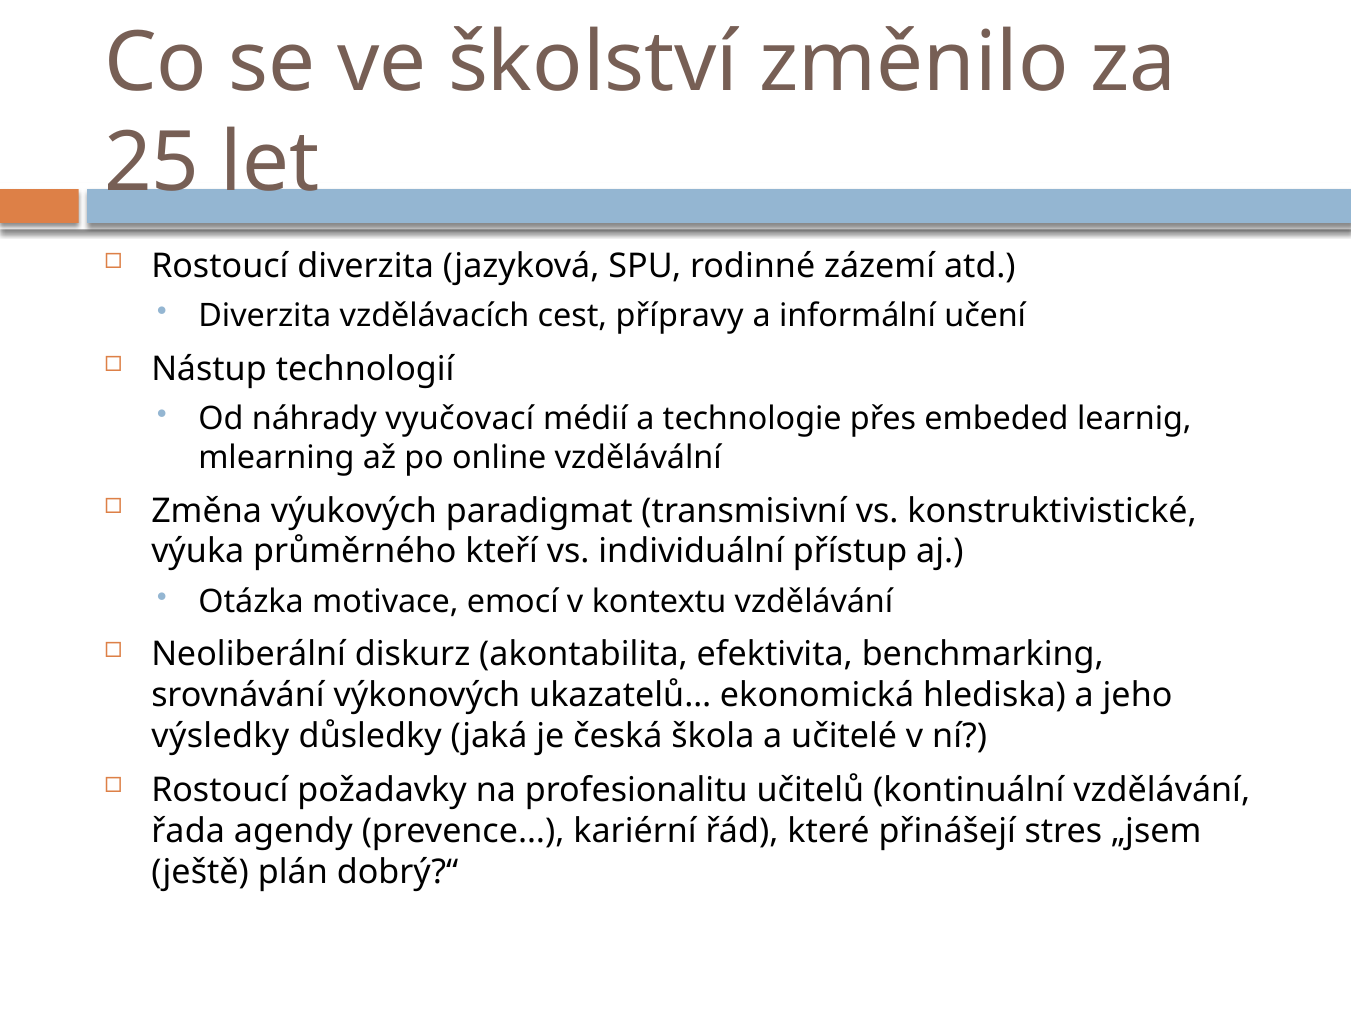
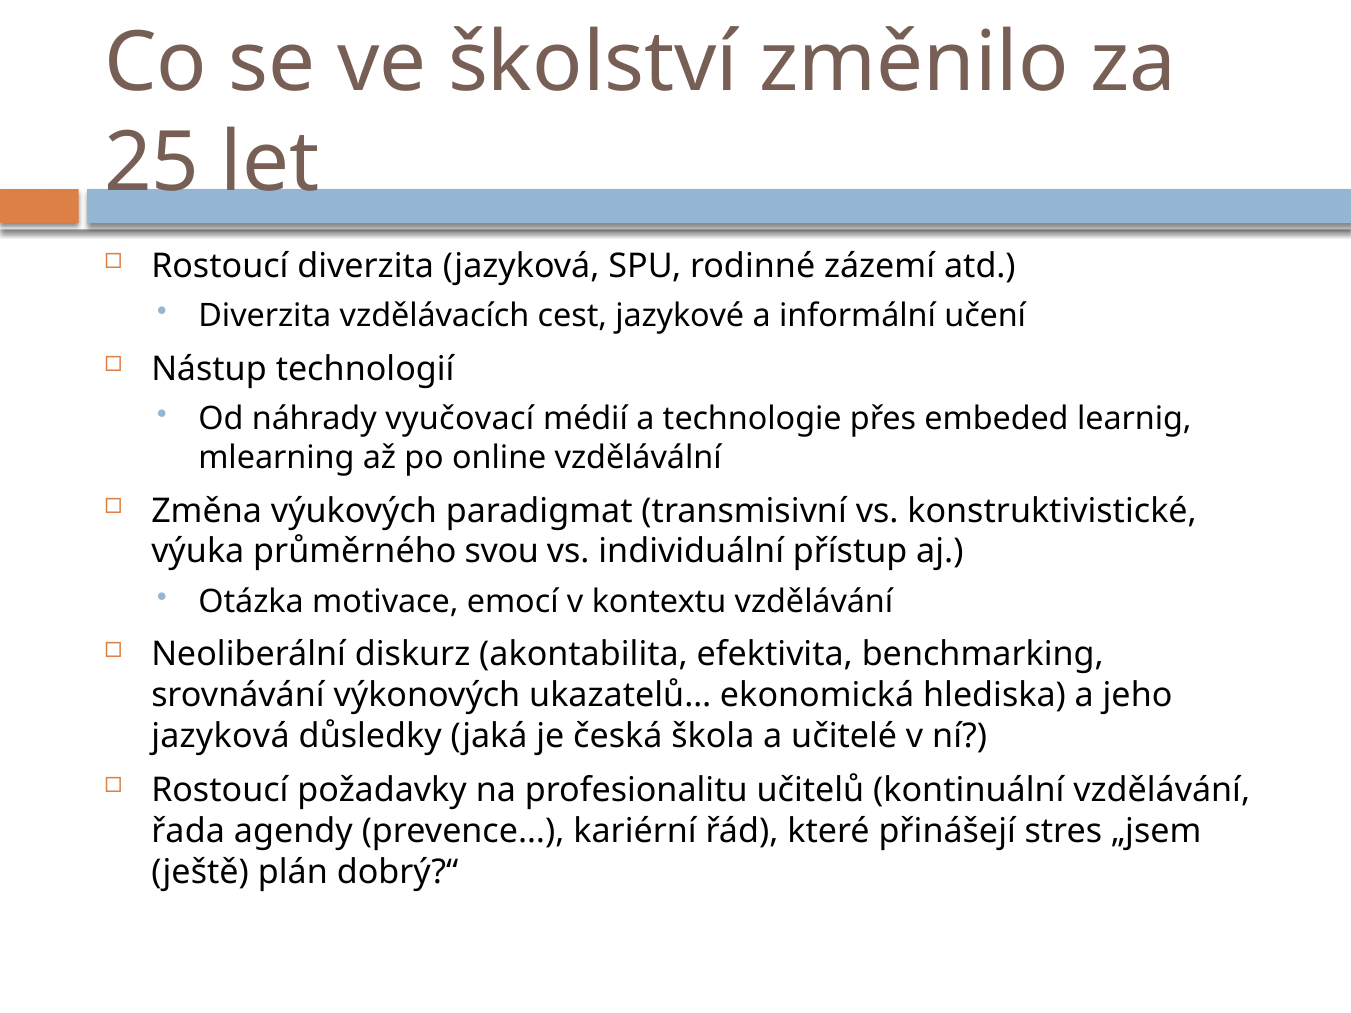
přípravy: přípravy -> jazykové
kteří: kteří -> svou
výsledky at (220, 737): výsledky -> jazyková
